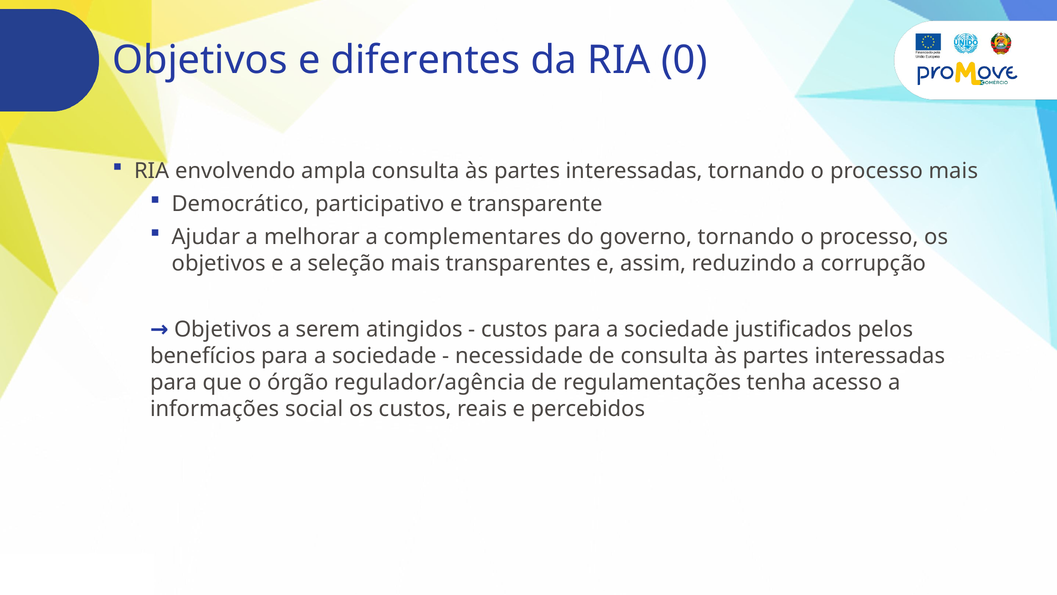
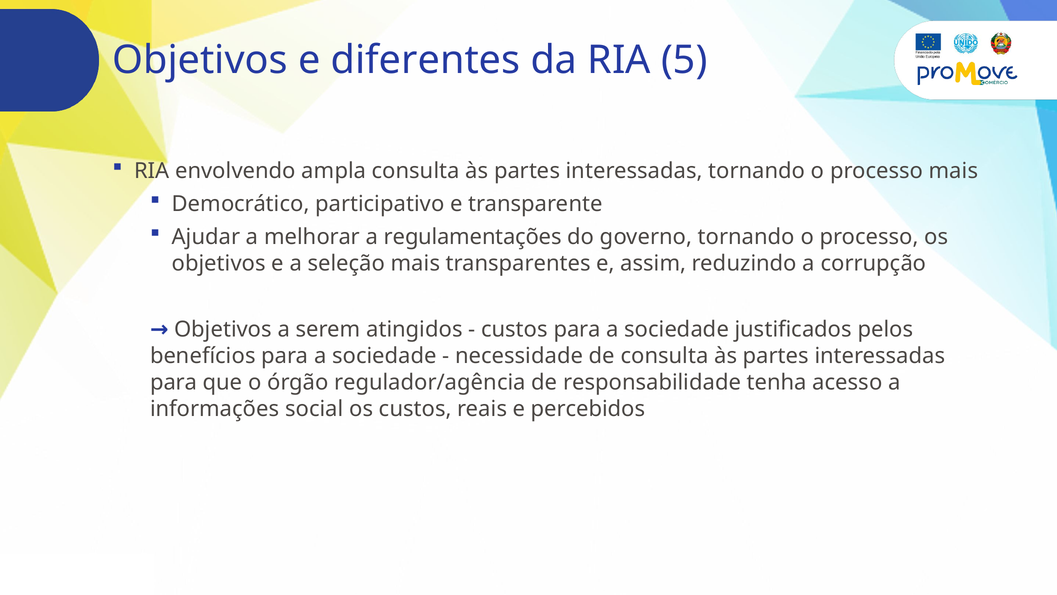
0: 0 -> 5
complementares: complementares -> regulamentações
regulamentações: regulamentações -> responsabilidade
